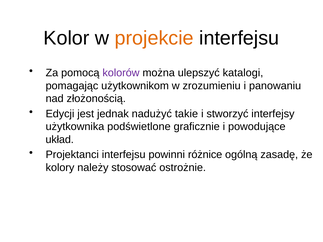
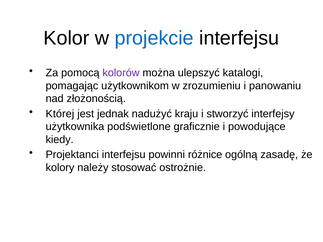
projekcie colour: orange -> blue
Edycji: Edycji -> Której
takie: takie -> kraju
układ: układ -> kiedy
